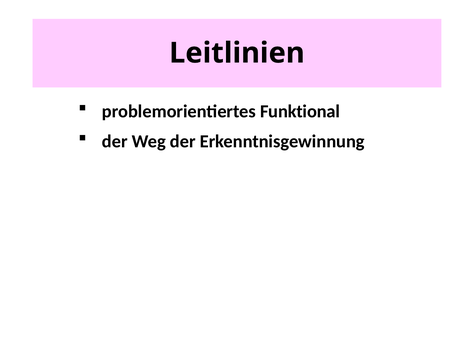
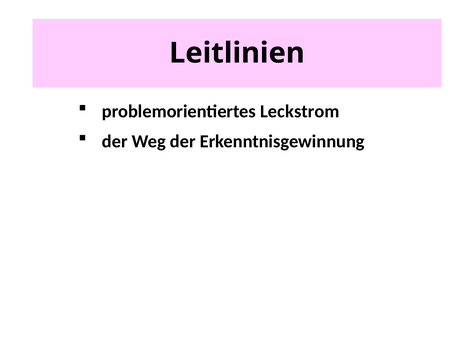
Funktional: Funktional -> Leckstrom
